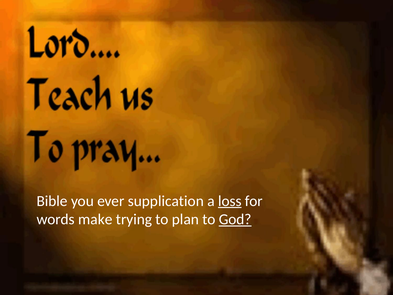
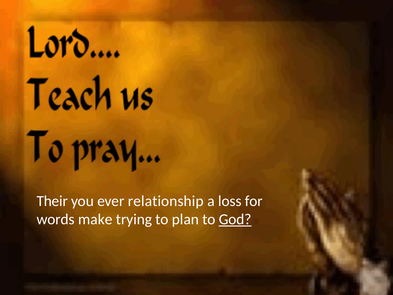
Bible: Bible -> Their
supplication: supplication -> relationship
loss underline: present -> none
